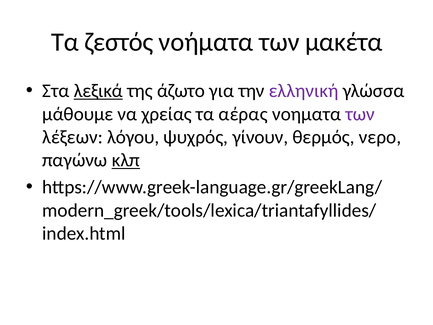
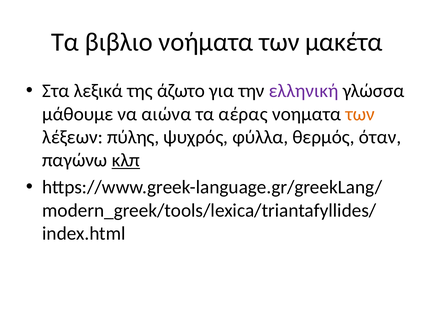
ζεστός: ζεστός -> βιβλιο
λεξικά underline: present -> none
χρείας: χρείας -> αιώνα
των at (360, 114) colour: purple -> orange
λόγου: λόγου -> πύλης
γίνουν: γίνουν -> φύλλα
νερο: νερο -> όταν
